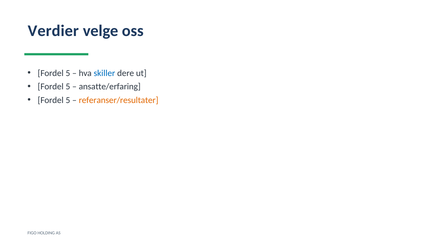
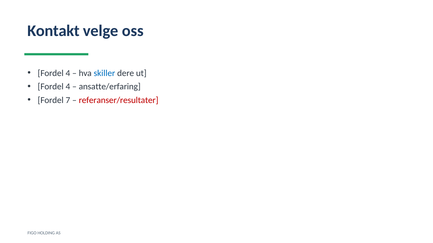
Verdier: Verdier -> Kontakt
5 at (68, 73): 5 -> 4
5 at (68, 87): 5 -> 4
5 at (68, 100): 5 -> 7
referanser/resultater colour: orange -> red
